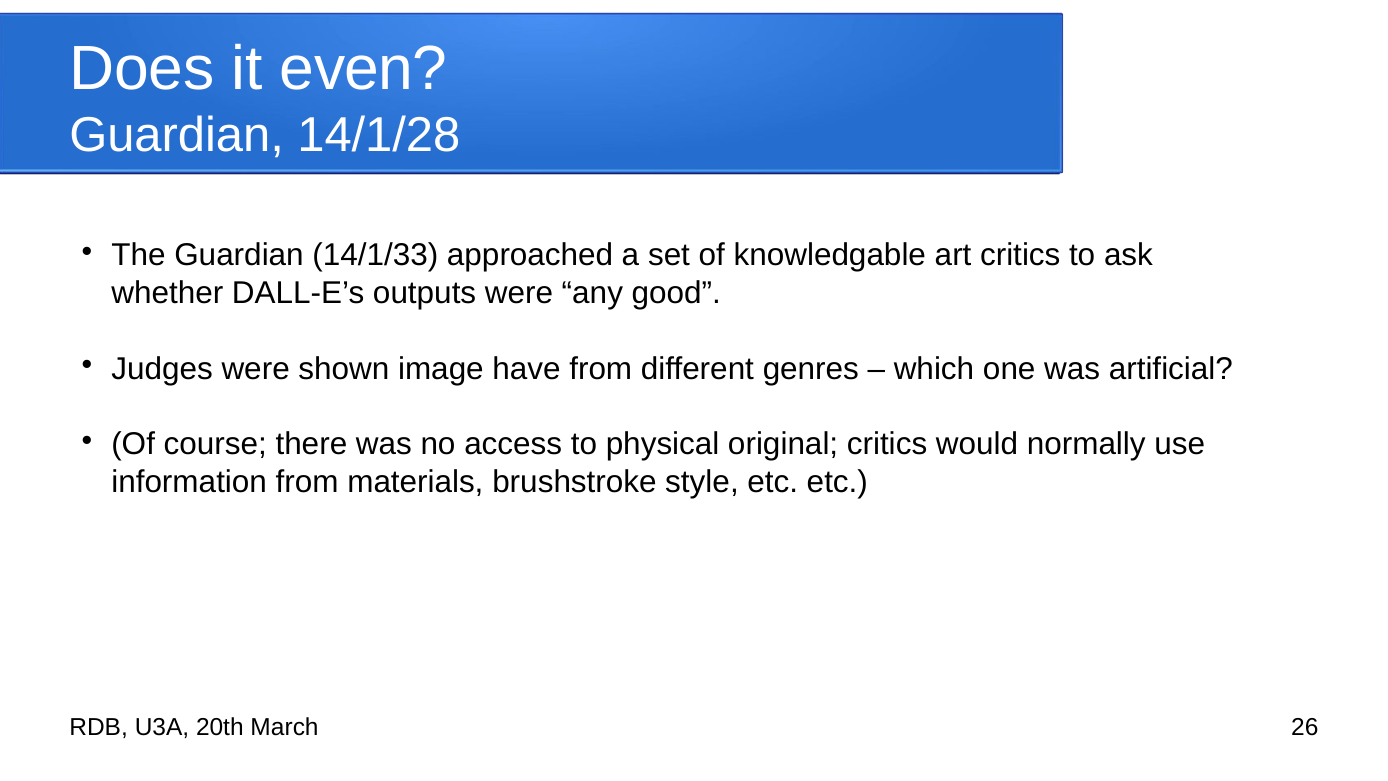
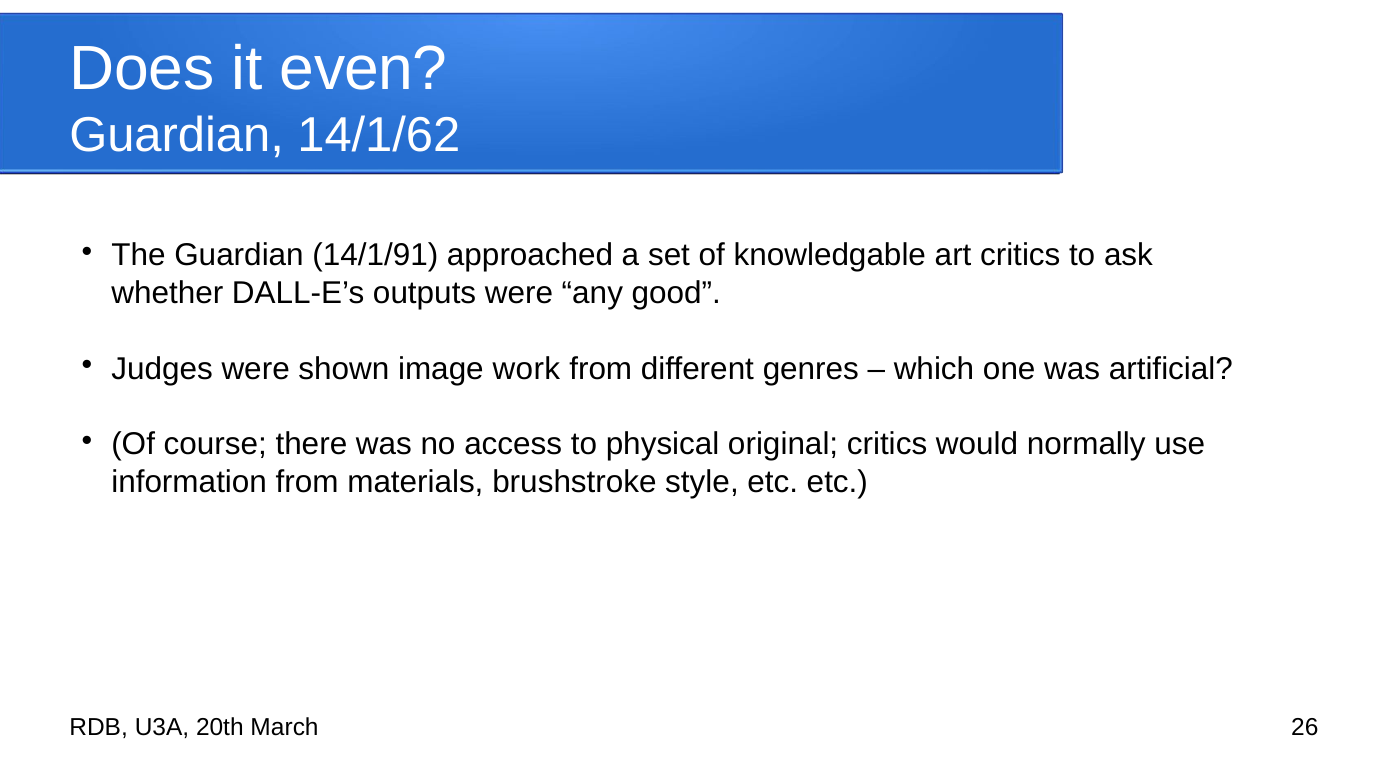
14/1/28: 14/1/28 -> 14/1/62
14/1/33: 14/1/33 -> 14/1/91
have: have -> work
